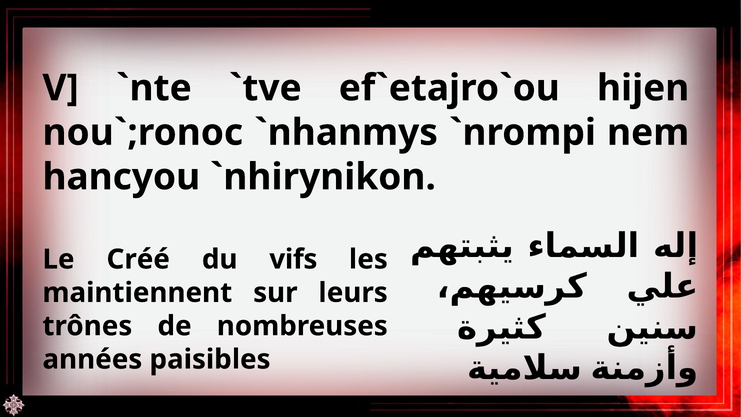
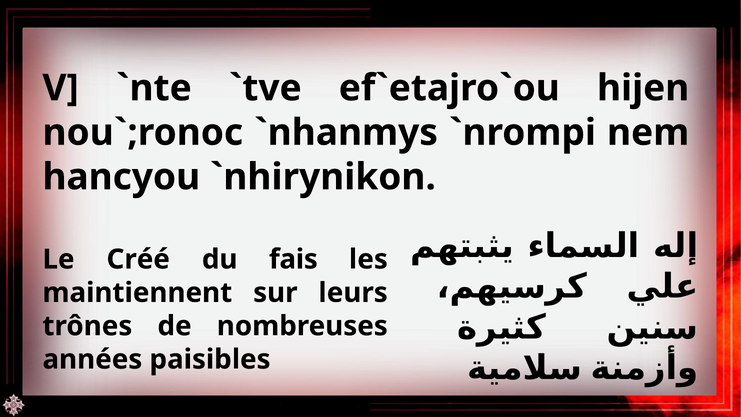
vifs: vifs -> fais
